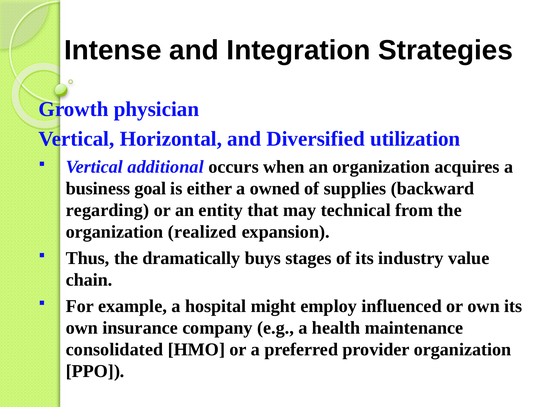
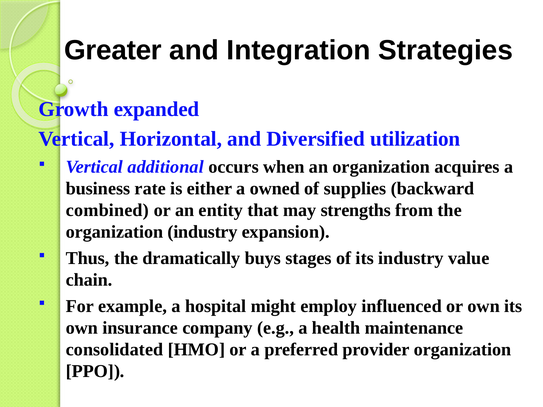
Intense: Intense -> Greater
physician: physician -> expanded
goal: goal -> rate
regarding: regarding -> combined
technical: technical -> strengths
organization realized: realized -> industry
